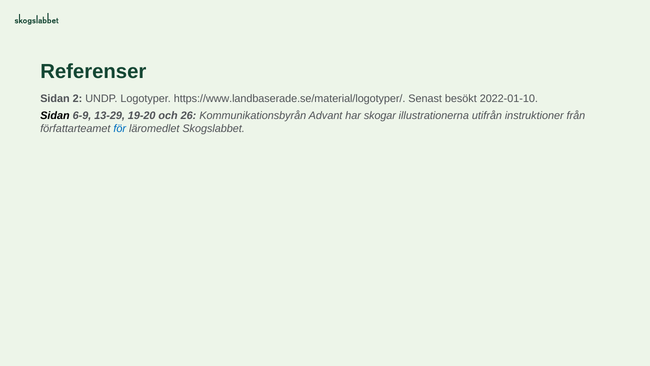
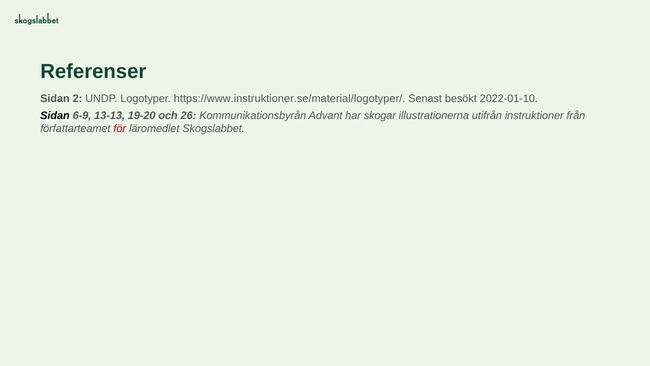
https://www.landbaserade.se/material/logotyper/: https://www.landbaserade.se/material/logotyper/ -> https://www.instruktioner.se/material/logotyper/
13-29: 13-29 -> 13-13
för colour: blue -> red
